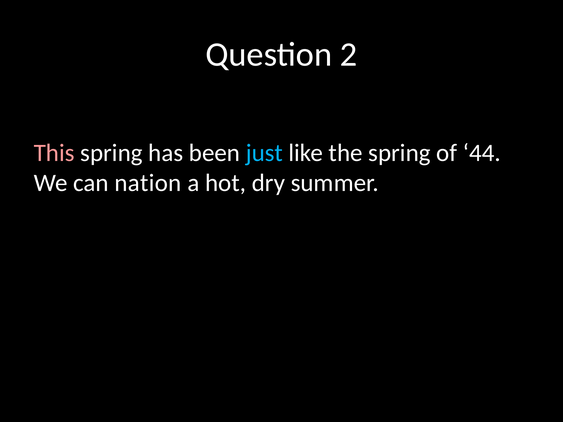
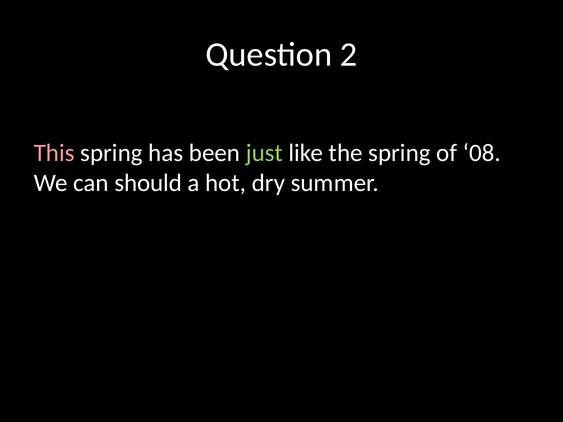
just colour: light blue -> light green
44: 44 -> 08
nation: nation -> should
